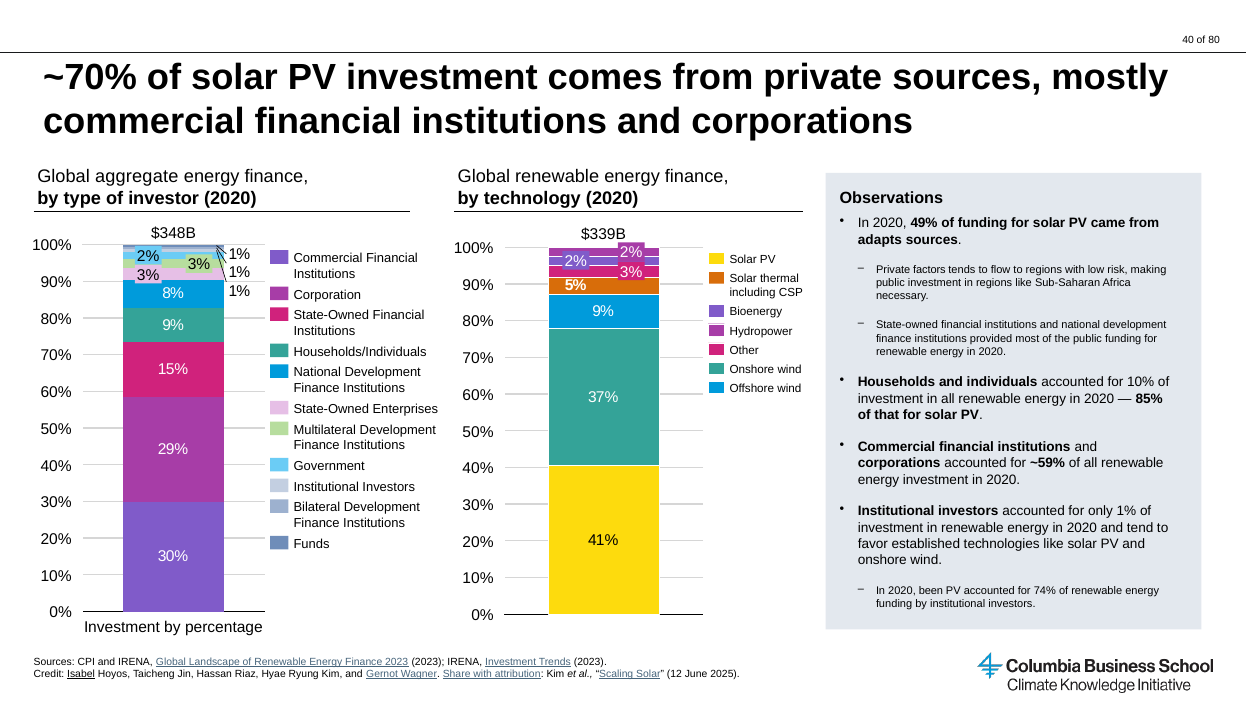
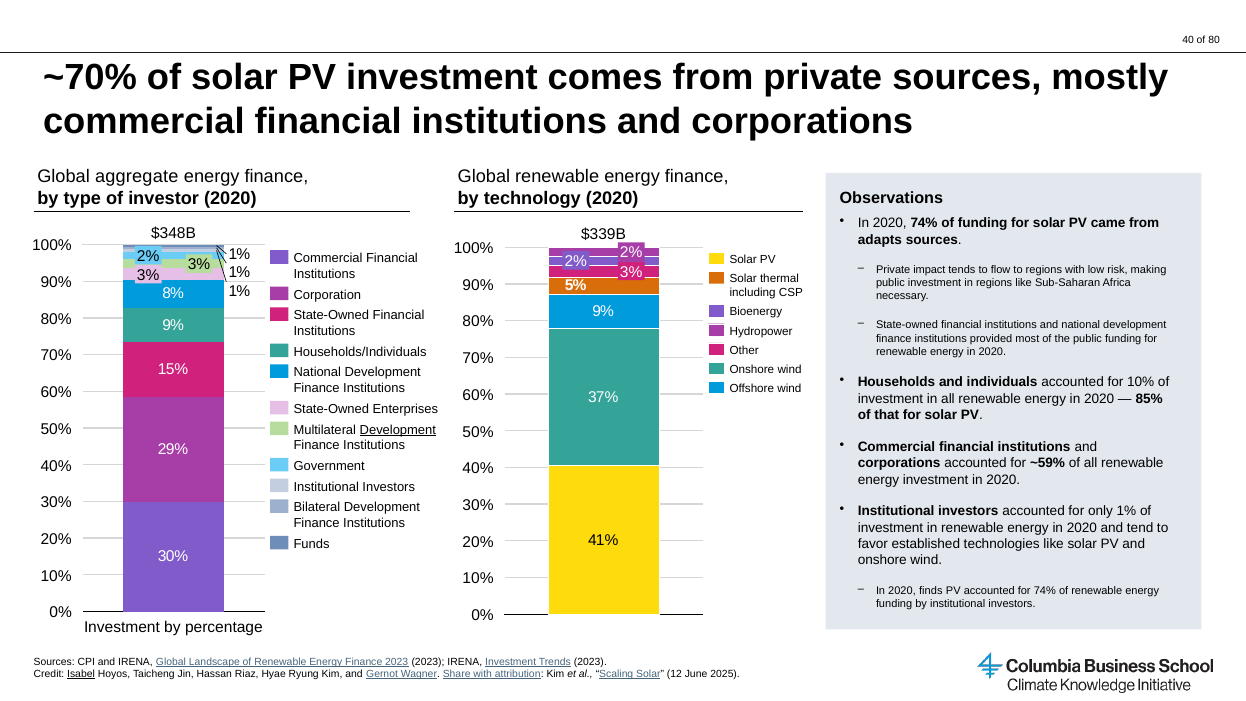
2020 49%: 49% -> 74%
factors: factors -> impact
Development at (398, 430) underline: none -> present
been: been -> finds
